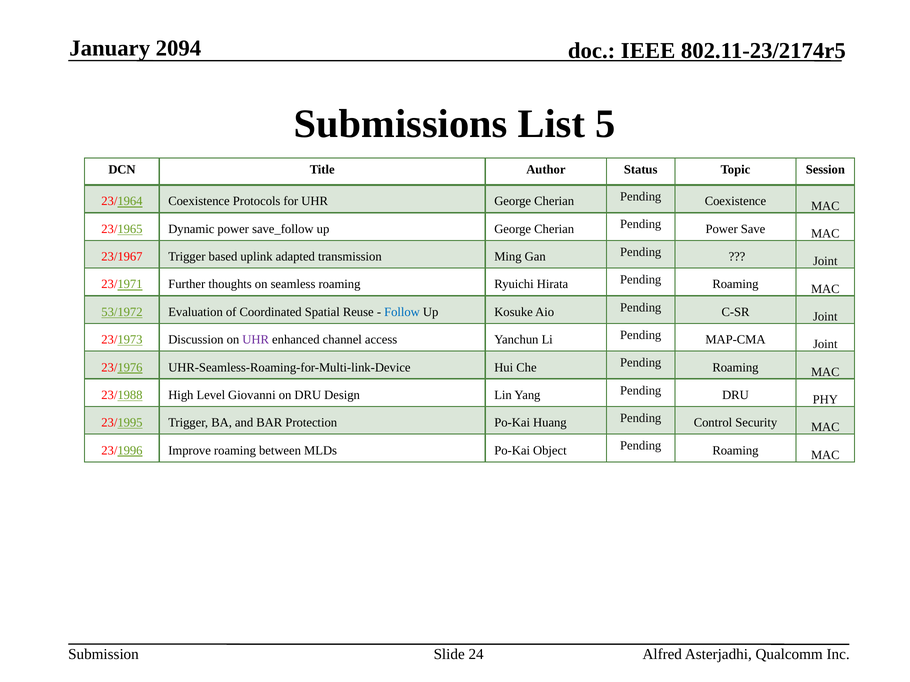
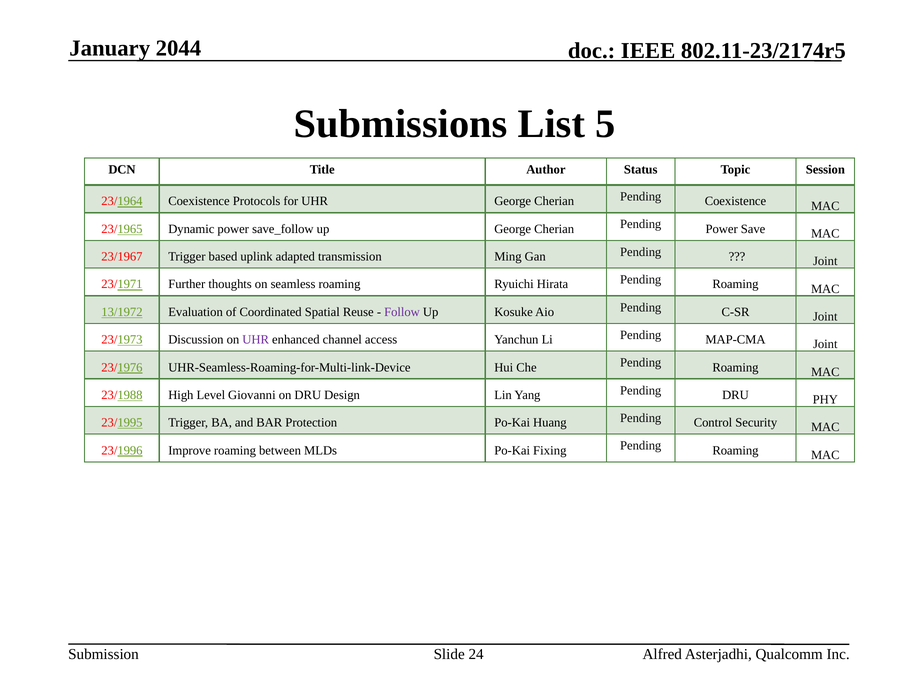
2094: 2094 -> 2044
53/1972: 53/1972 -> 13/1972
Follow colour: blue -> purple
Object: Object -> Fixing
